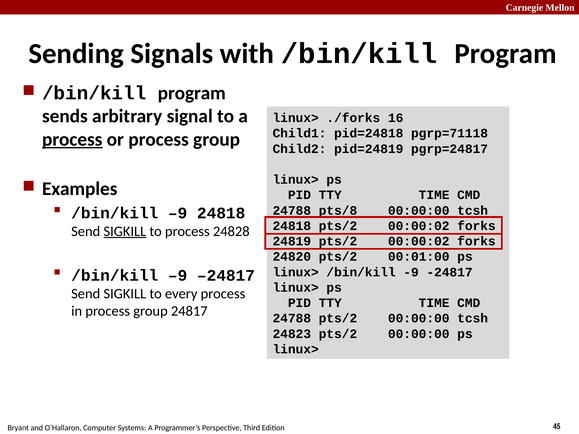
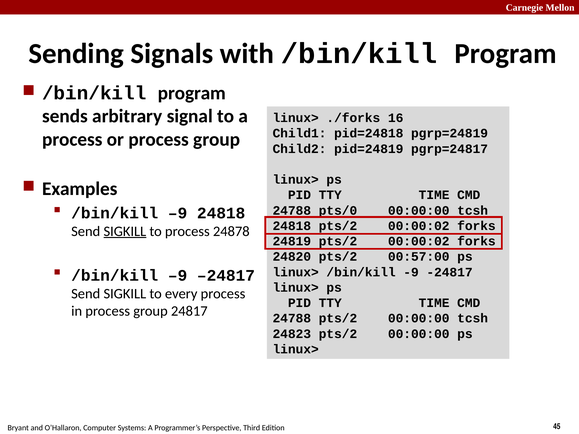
pgrp=71118: pgrp=71118 -> pgrp=24819
process at (72, 139) underline: present -> none
pts/8: pts/8 -> pts/0
24828: 24828 -> 24878
00:01:00: 00:01:00 -> 00:57:00
